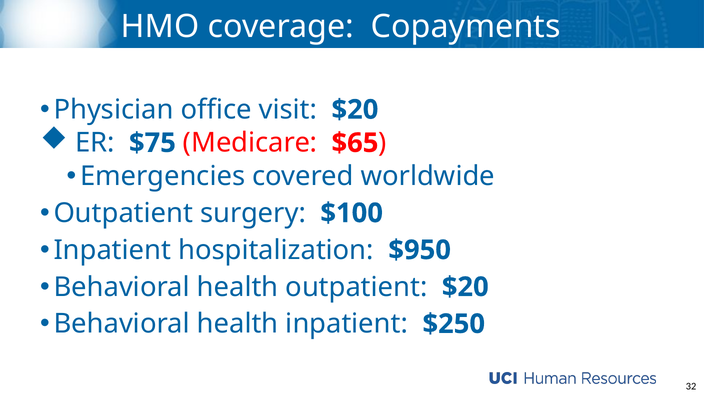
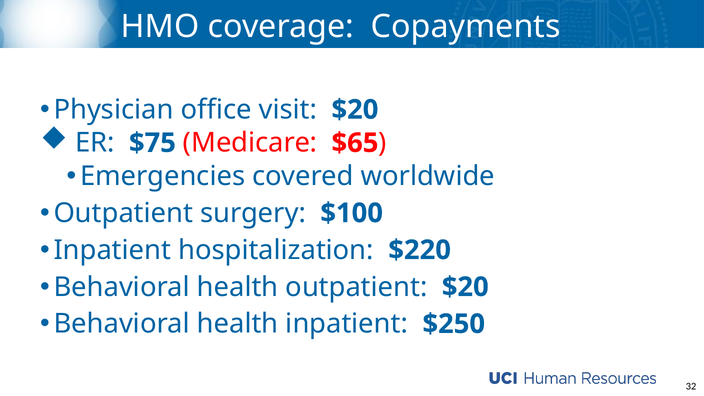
$950: $950 -> $220
